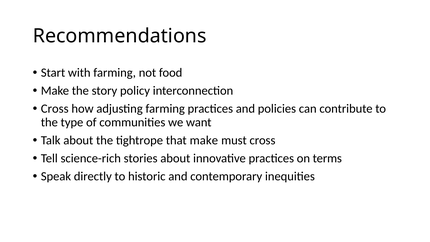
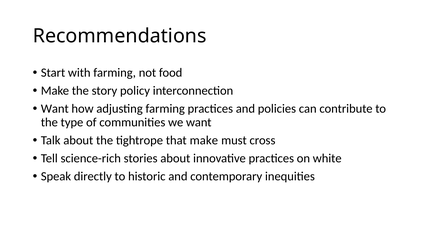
Cross at (55, 109): Cross -> Want
terms: terms -> white
